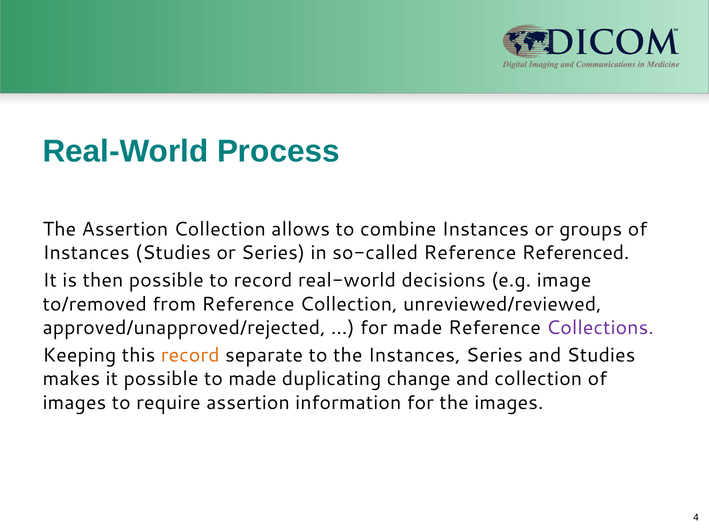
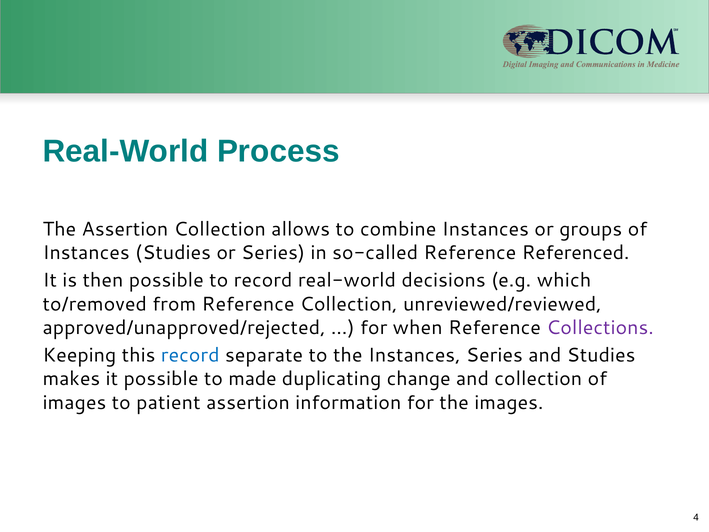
image: image -> which
for made: made -> when
record at (190, 355) colour: orange -> blue
require: require -> patient
